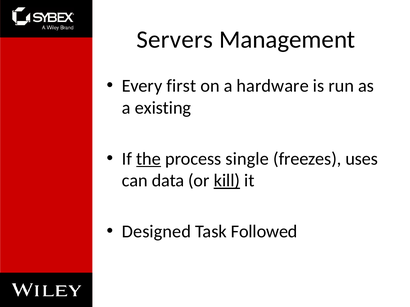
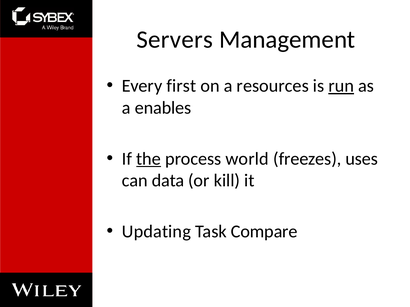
hardware: hardware -> resources
run underline: none -> present
existing: existing -> enables
single: single -> world
kill underline: present -> none
Designed: Designed -> Updating
Followed: Followed -> Compare
